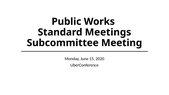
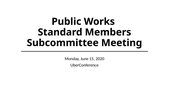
Meetings: Meetings -> Members
